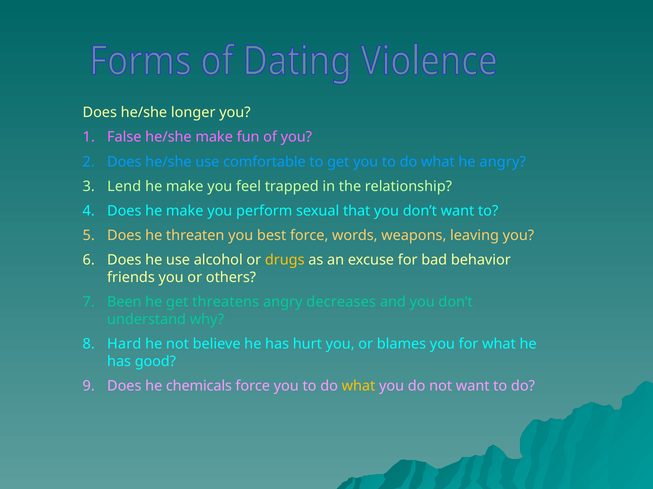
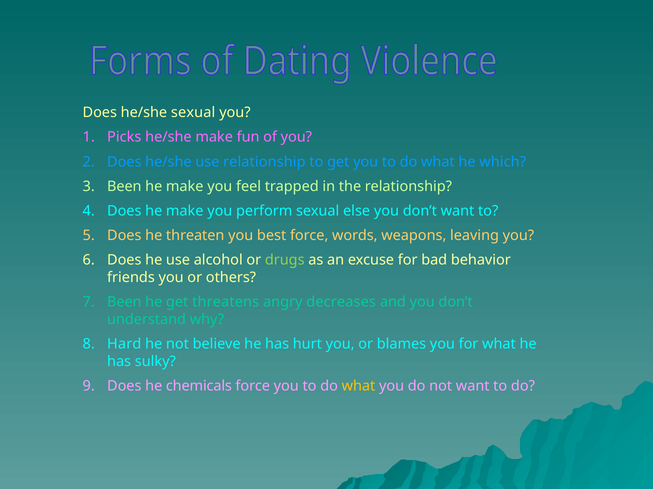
he/she longer: longer -> sexual
False: False -> Picks
use comfortable: comfortable -> relationship
he angry: angry -> which
Lend at (124, 187): Lend -> Been
that: that -> else
drugs colour: yellow -> light green
good: good -> sulky
